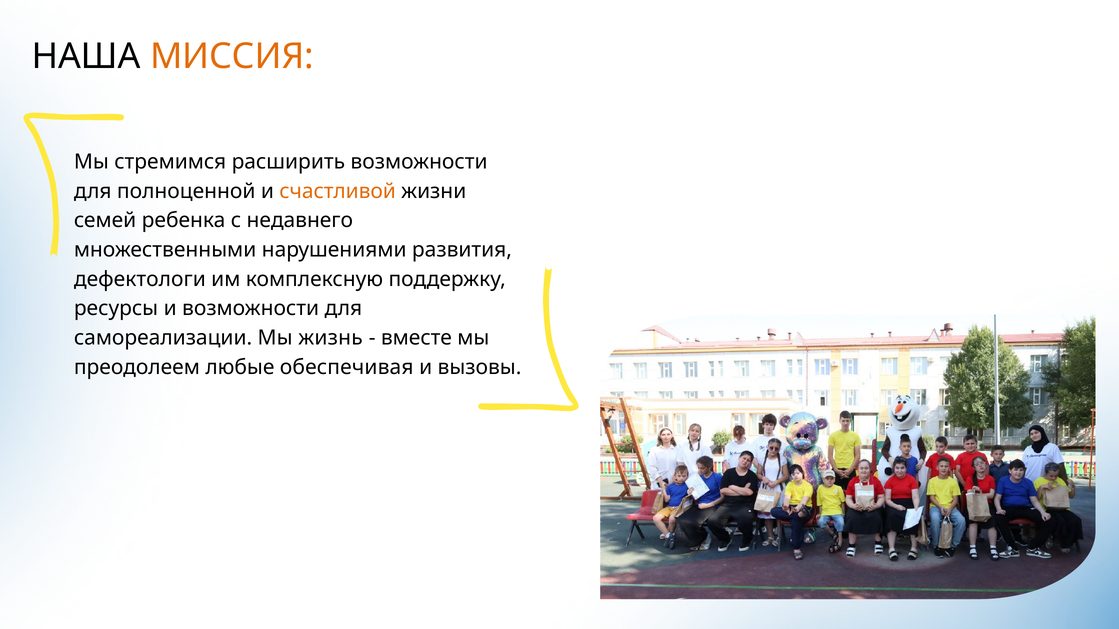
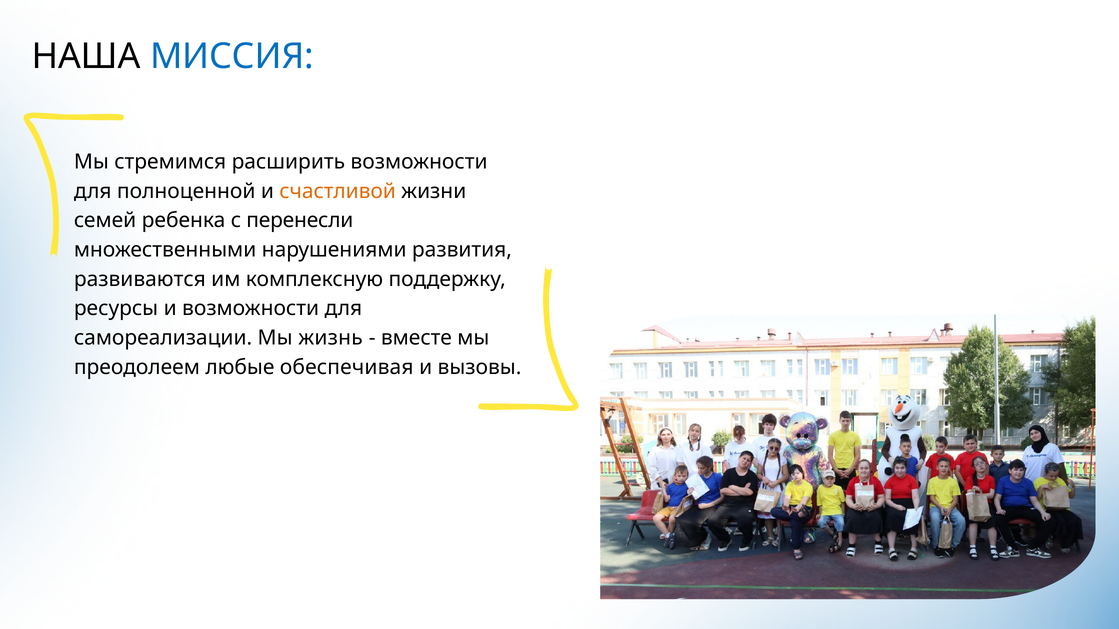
МИССИЯ colour: orange -> blue
недавнего: недавнего -> перенесли
дефектологи: дефектологи -> развиваются
